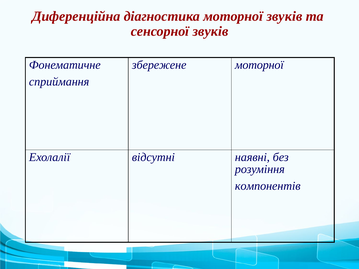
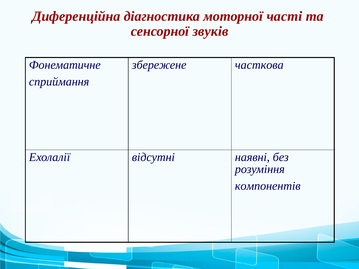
моторної звуків: звуків -> часті
збережене моторної: моторної -> часткова
